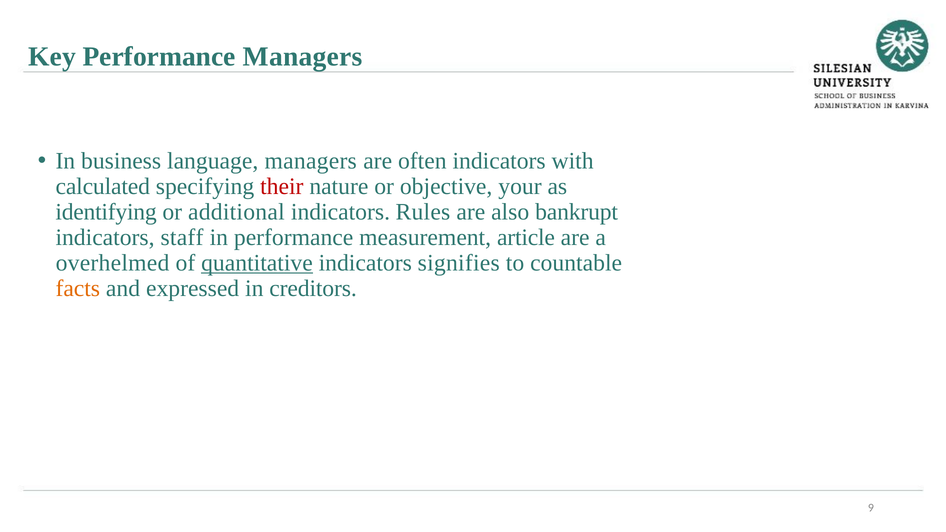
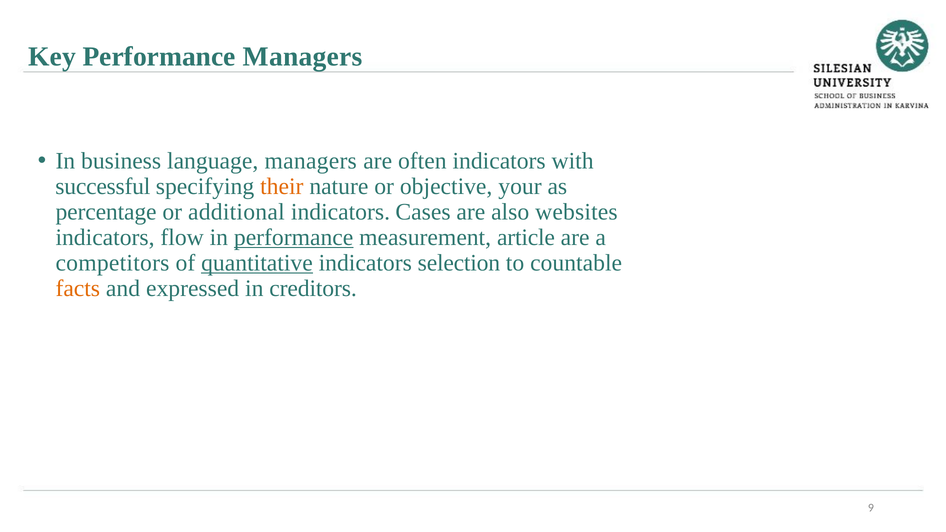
calculated: calculated -> successful
their colour: red -> orange
identifying: identifying -> percentage
Rules: Rules -> Cases
bankrupt: bankrupt -> websites
staff: staff -> flow
performance at (294, 237) underline: none -> present
overhelmed: overhelmed -> competitors
signifies: signifies -> selection
